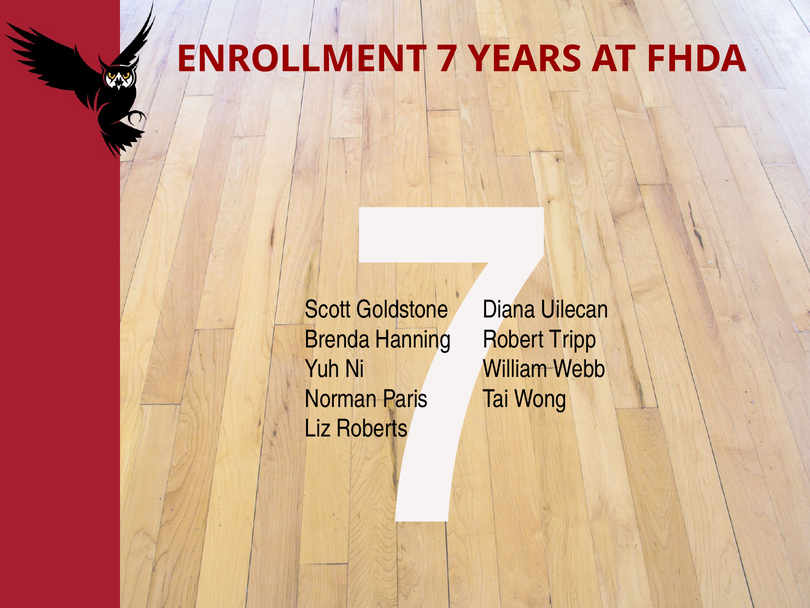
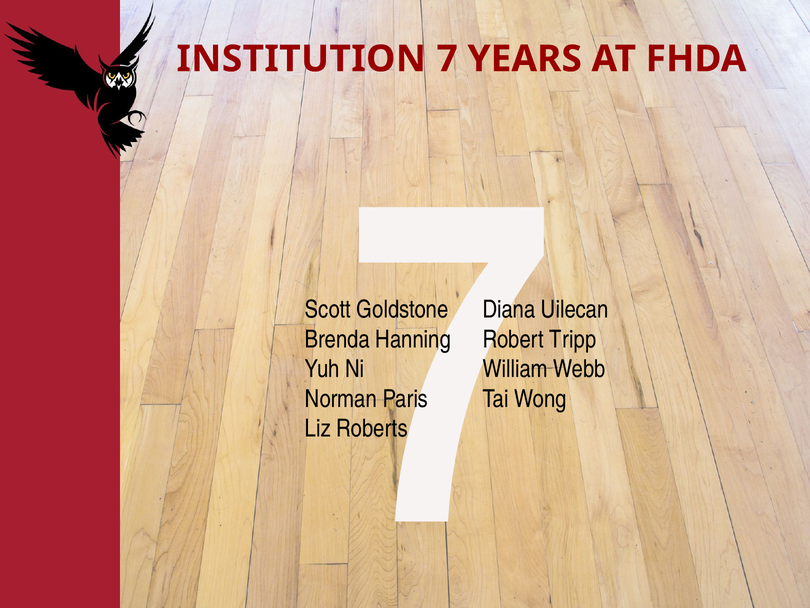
ENROLLMENT: ENROLLMENT -> INSTITUTION
